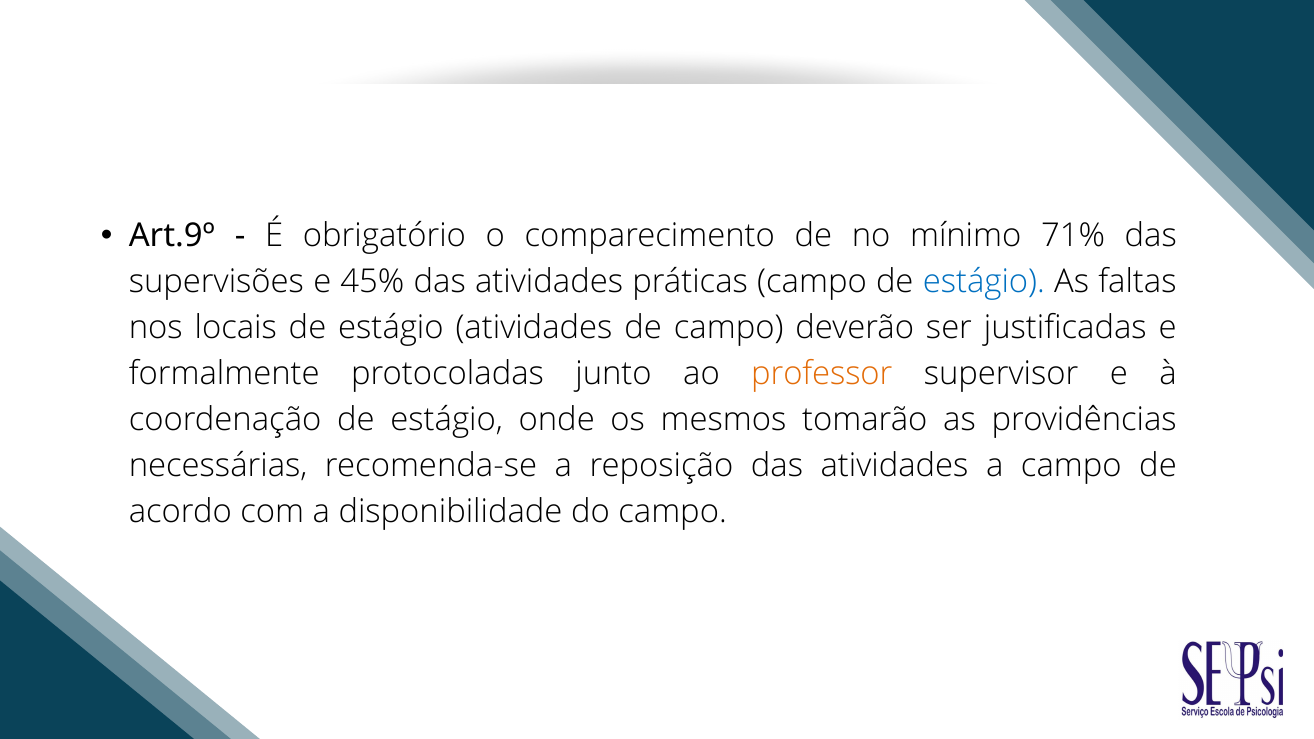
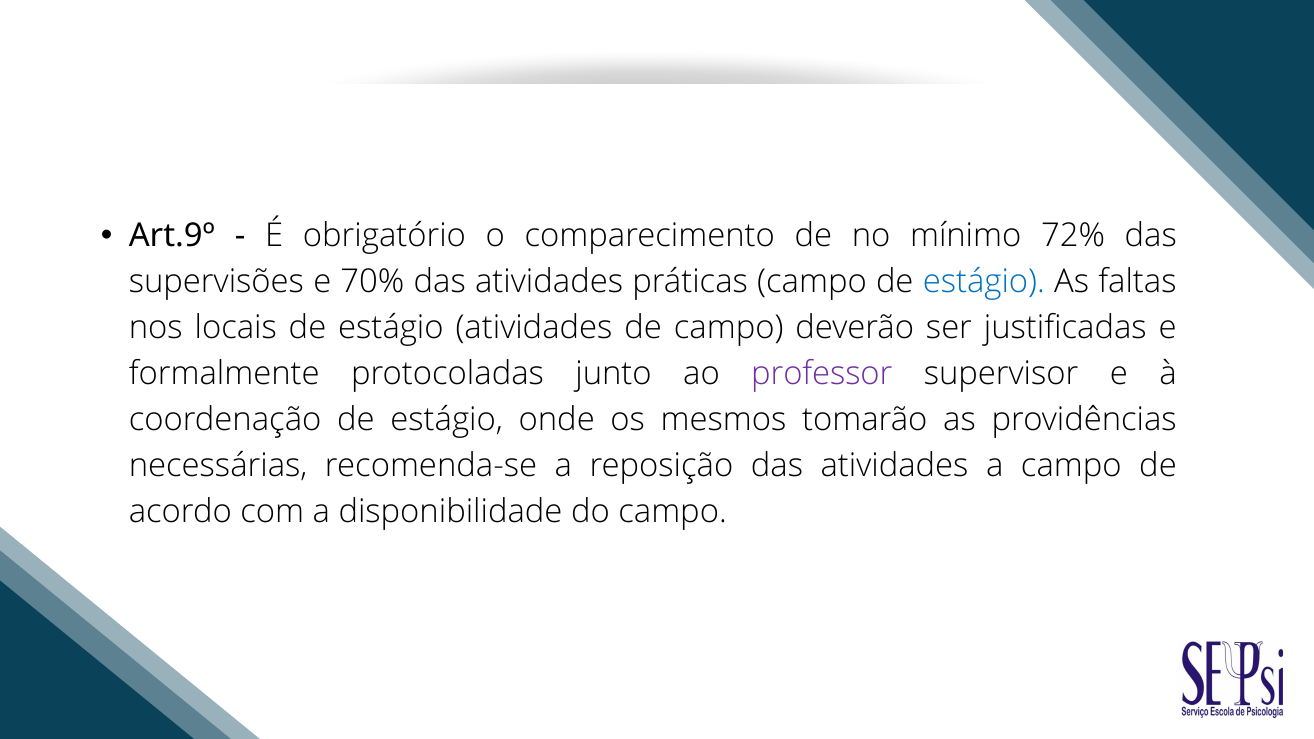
71%: 71% -> 72%
45%: 45% -> 70%
professor colour: orange -> purple
